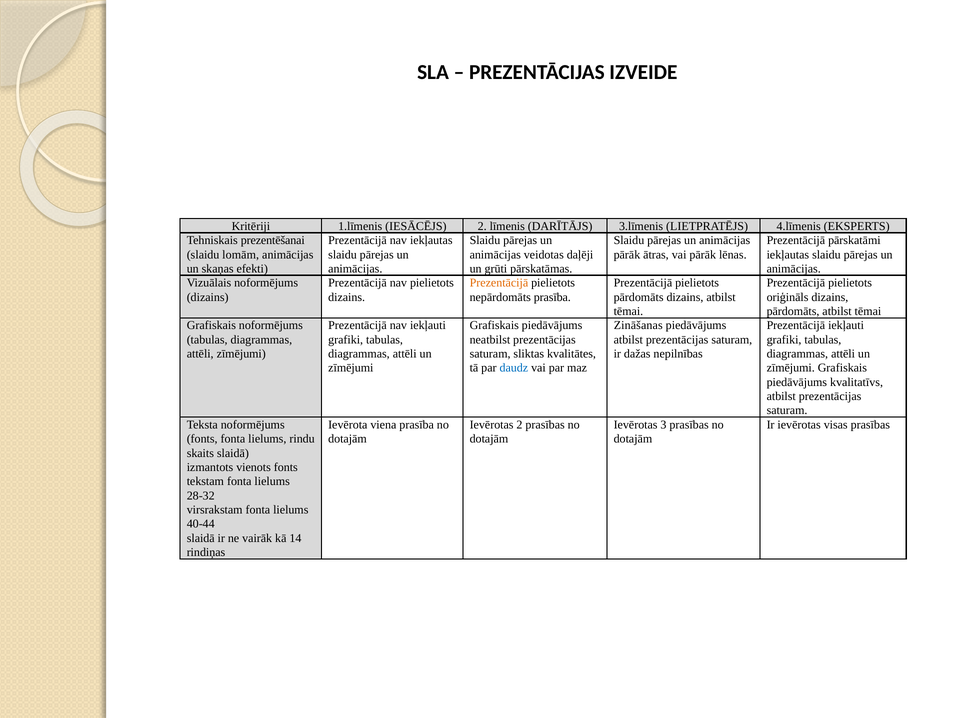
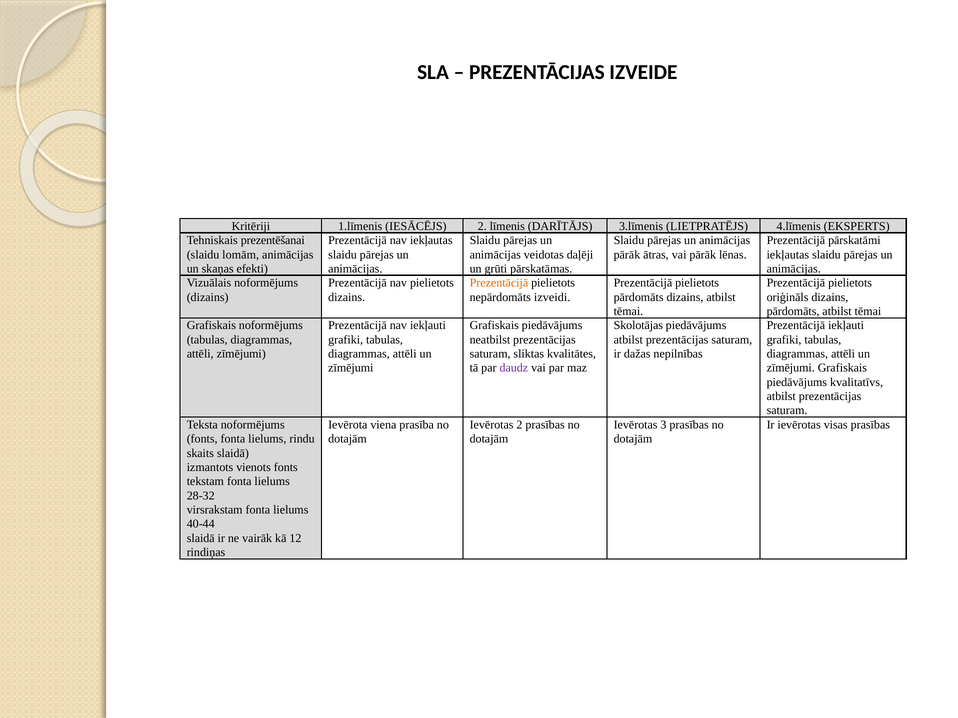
nepārdomāts prasība: prasība -> izveidi
Zināšanas: Zināšanas -> Skolotājas
daudz colour: blue -> purple
14: 14 -> 12
